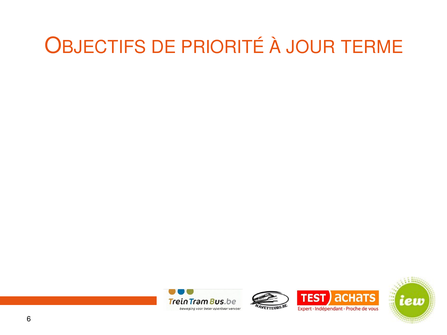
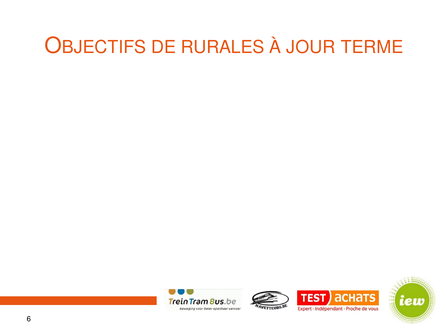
PRIORITÉ: PRIORITÉ -> RURALES
